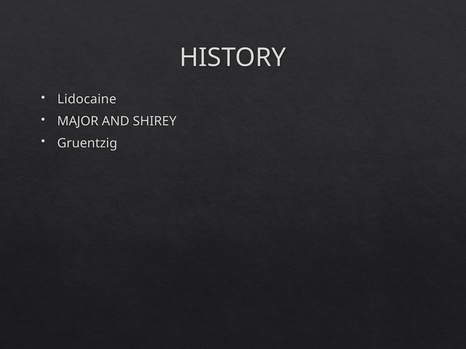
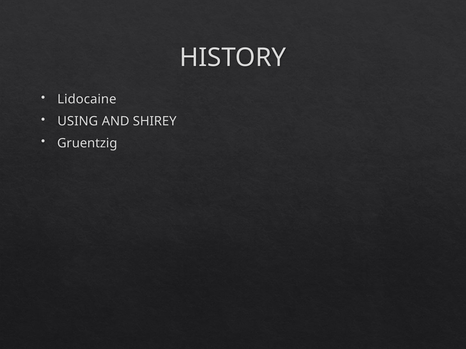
MAJOR: MAJOR -> USING
